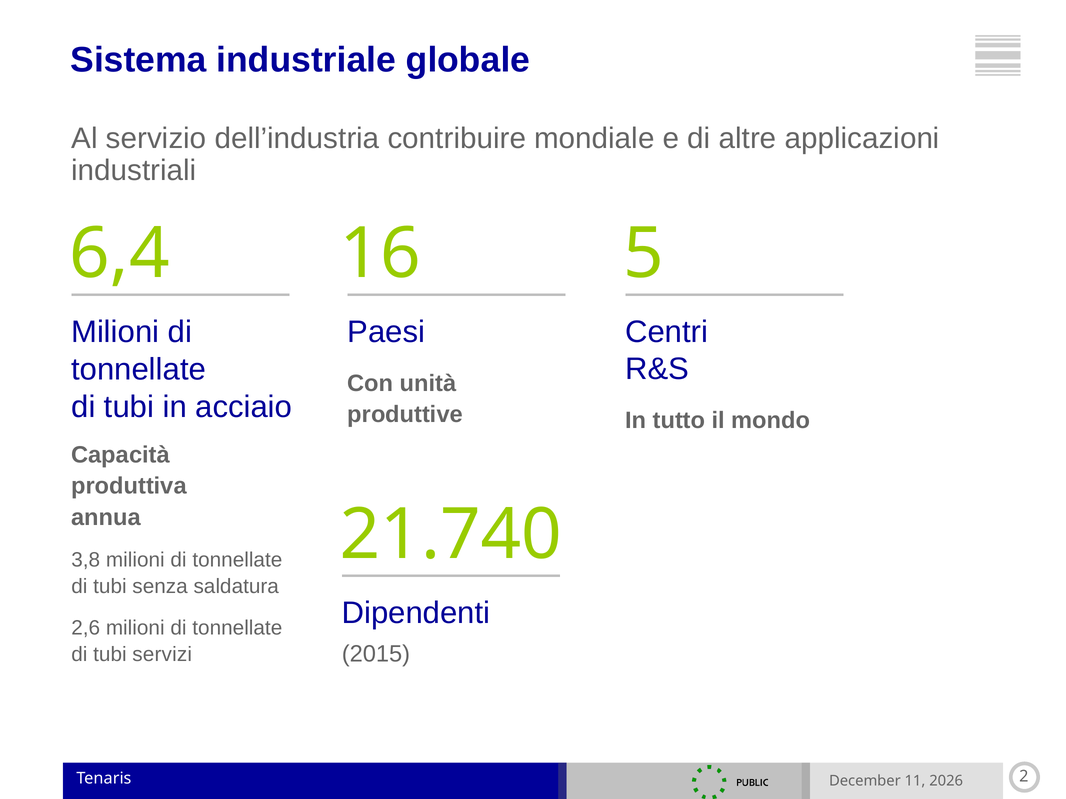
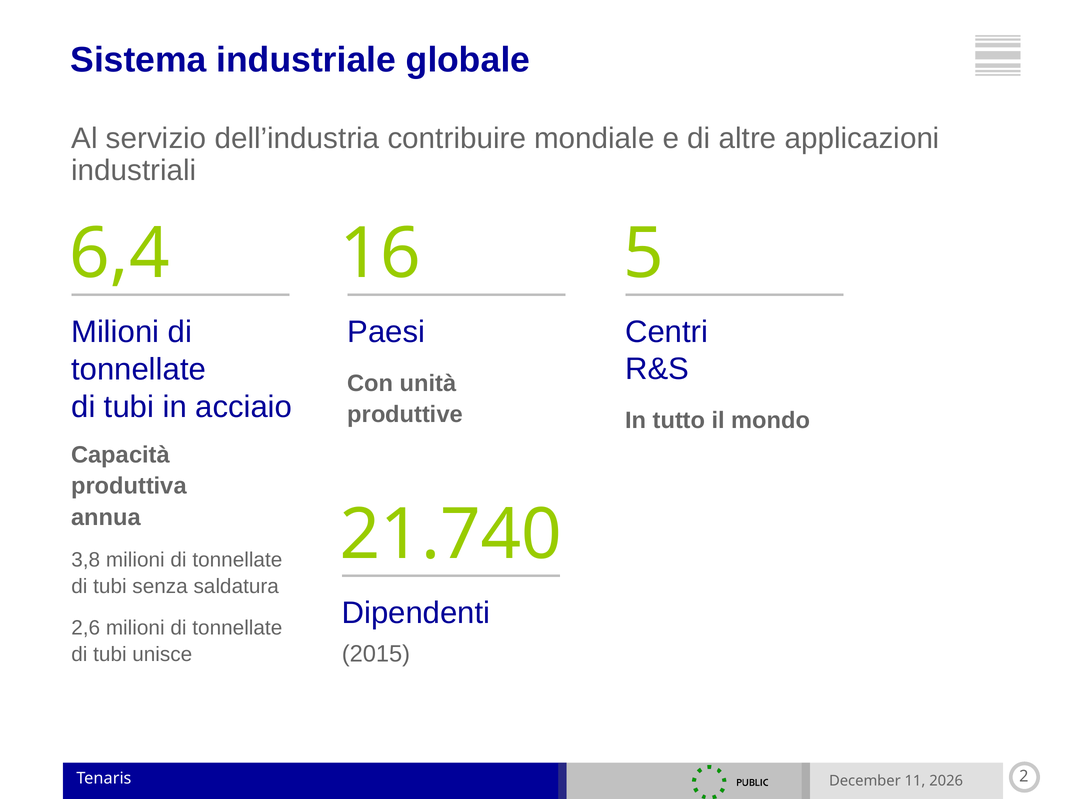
servizi: servizi -> unisce
